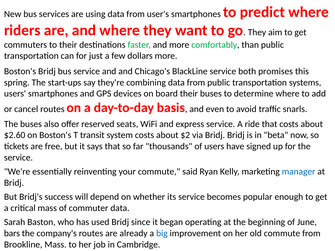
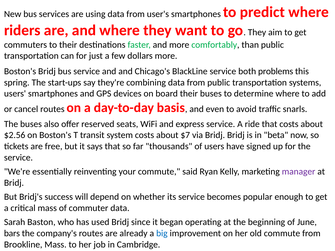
promises: promises -> problems
$2.60: $2.60 -> $2.56
$2: $2 -> $7
manager colour: blue -> purple
